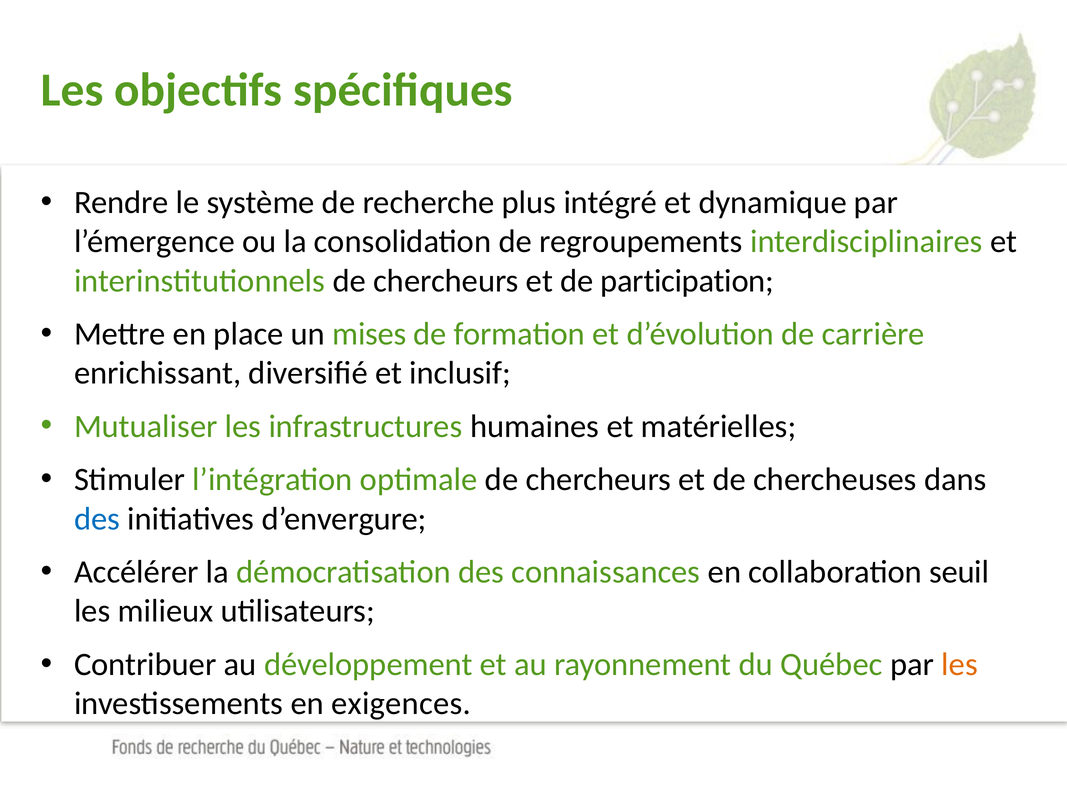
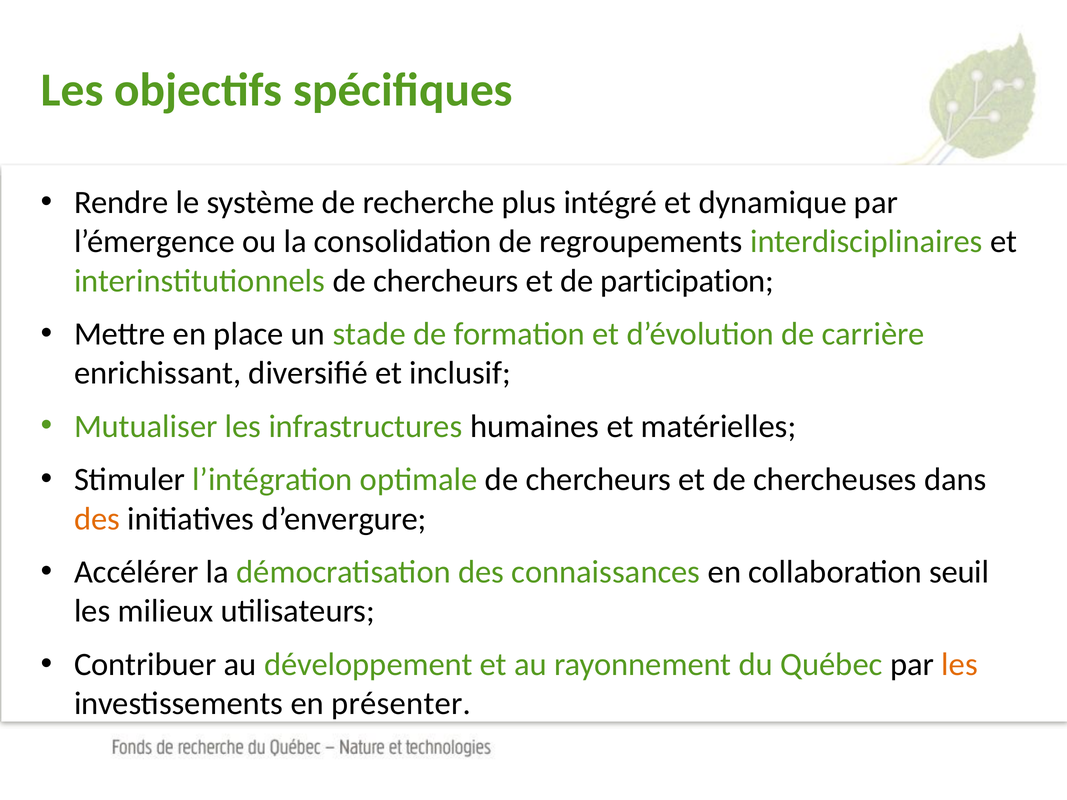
mises: mises -> stade
des at (97, 519) colour: blue -> orange
exigences: exigences -> présenter
